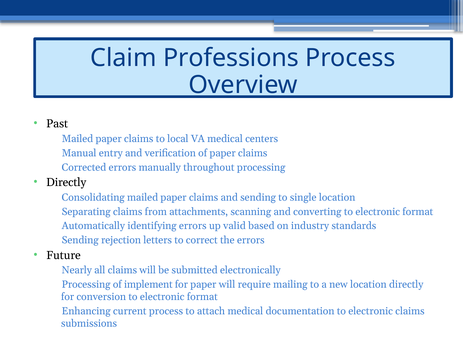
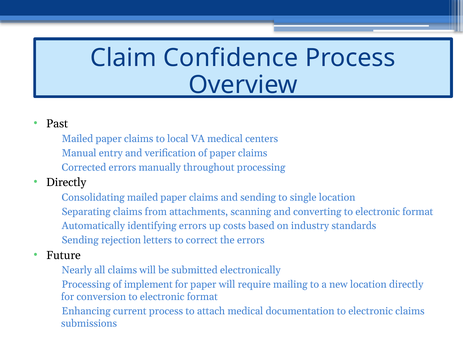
Professions: Professions -> Confidence
valid: valid -> costs
